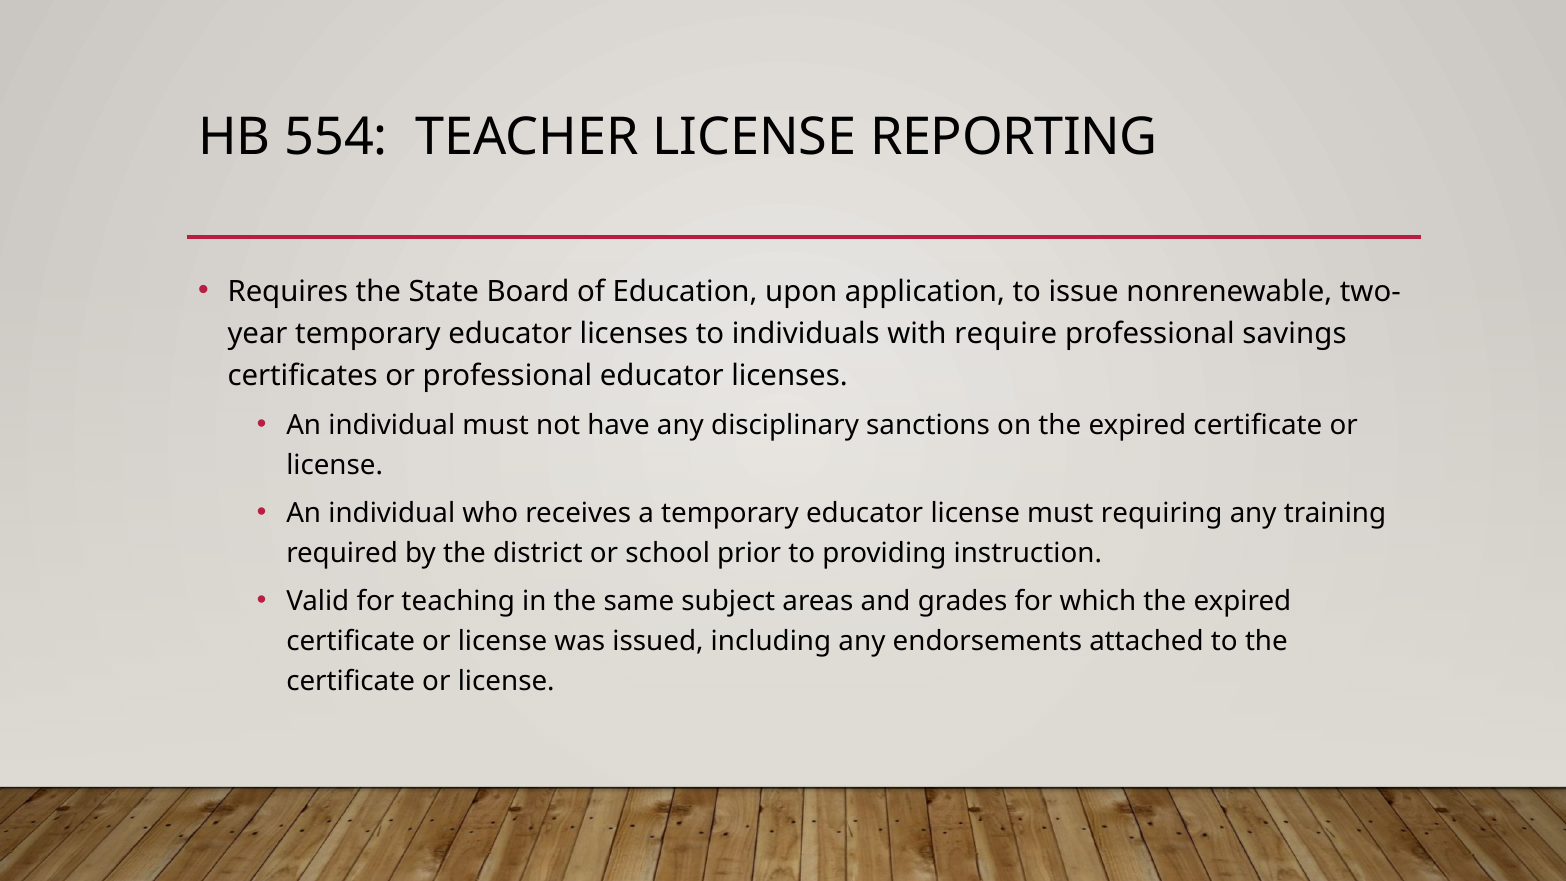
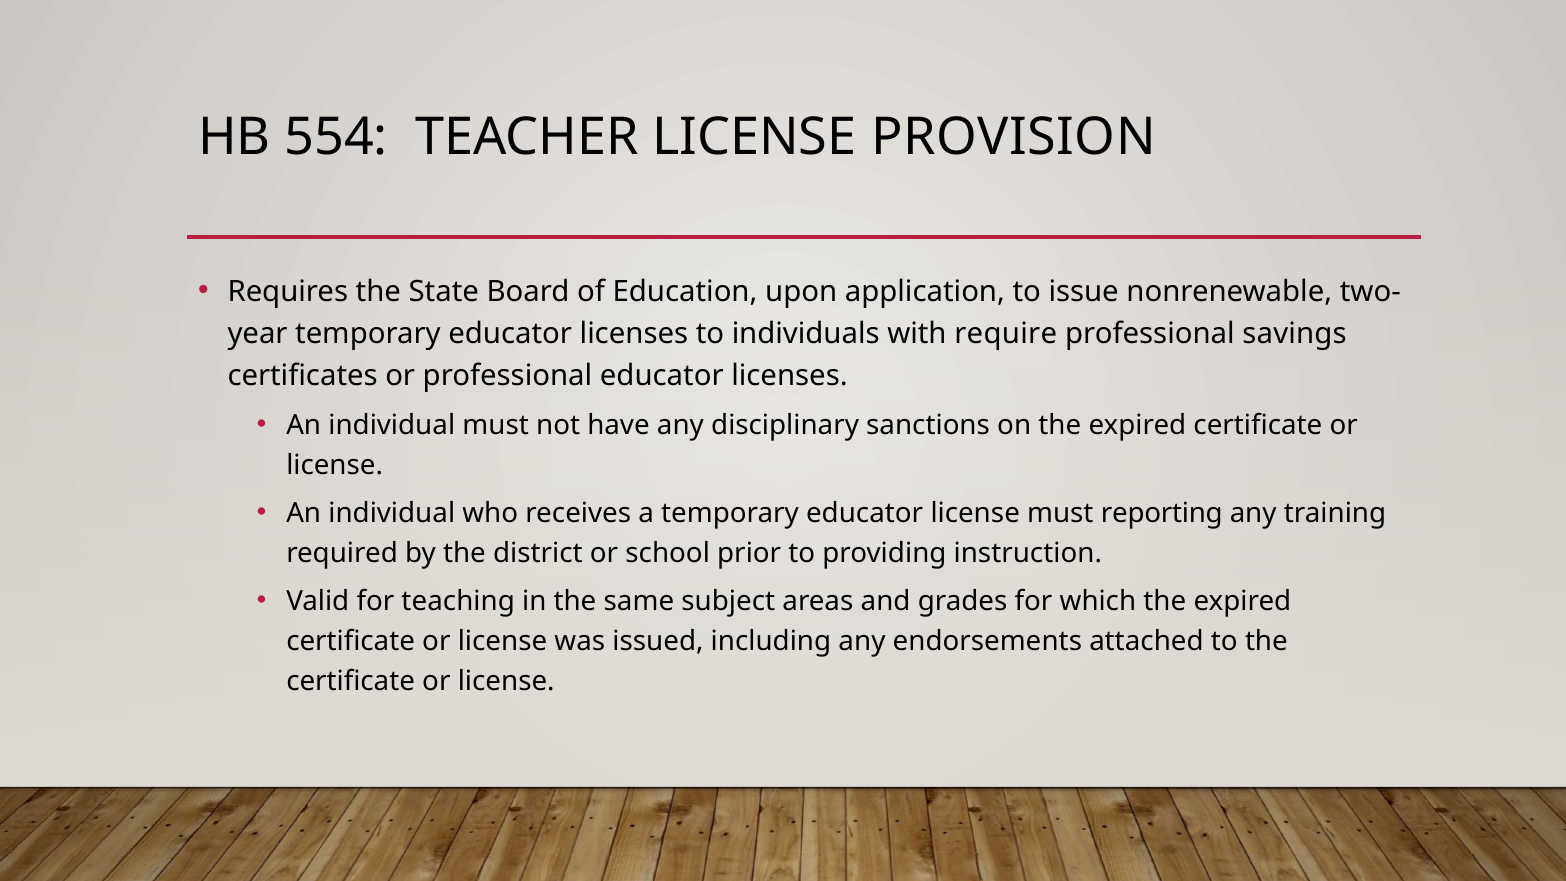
REPORTING: REPORTING -> PROVISION
requiring: requiring -> reporting
